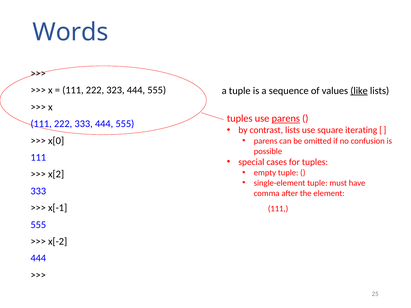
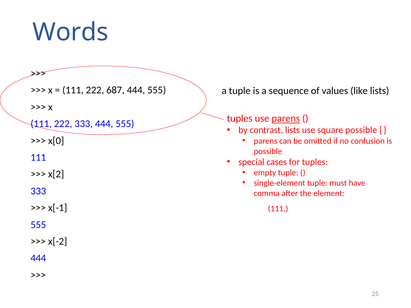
323: 323 -> 687
like underline: present -> none
square iterating: iterating -> possible
